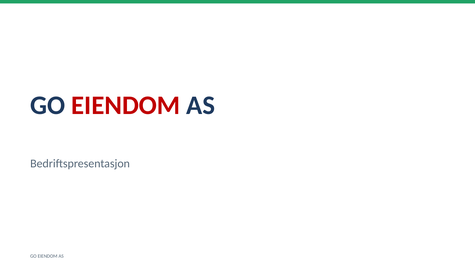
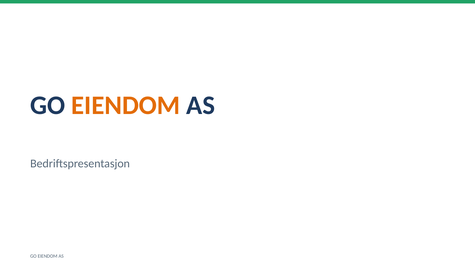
EIENDOM at (126, 105) colour: red -> orange
